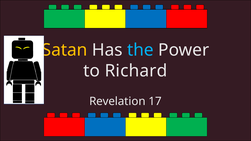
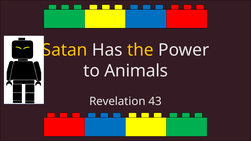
the colour: light blue -> yellow
Richard: Richard -> Animals
17: 17 -> 43
